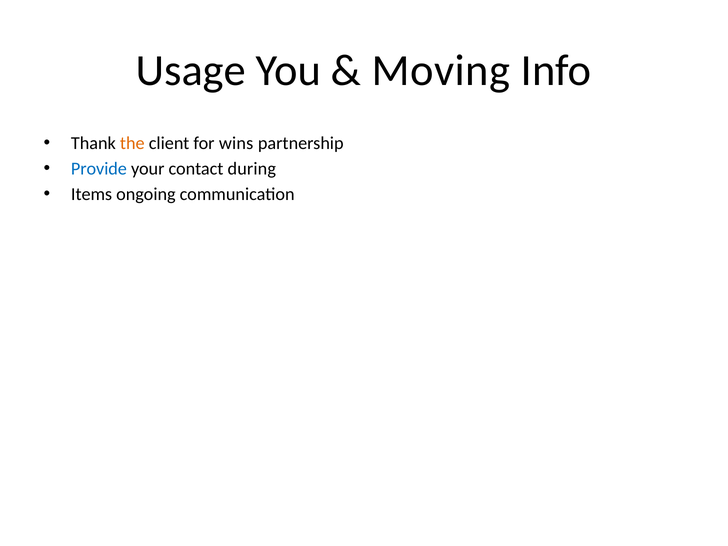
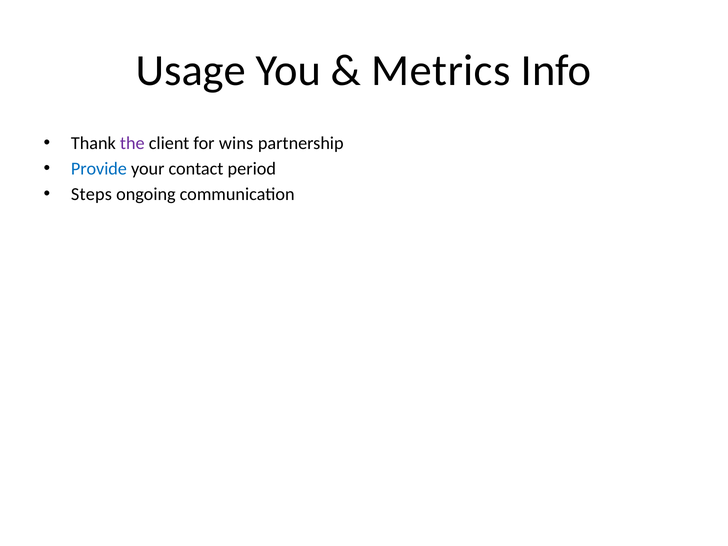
Moving: Moving -> Metrics
the colour: orange -> purple
during: during -> period
Items: Items -> Steps
